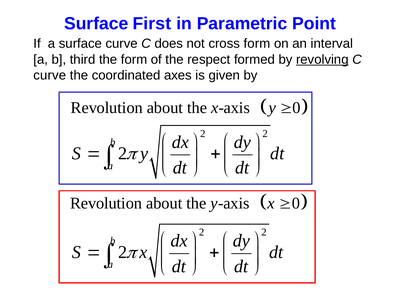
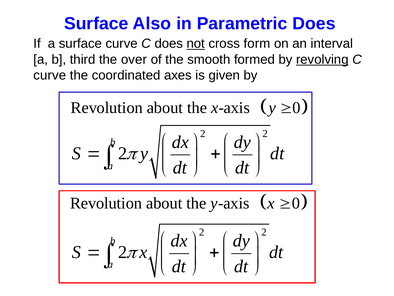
First: First -> Also
Parametric Point: Point -> Does
not underline: none -> present
the form: form -> over
respect: respect -> smooth
